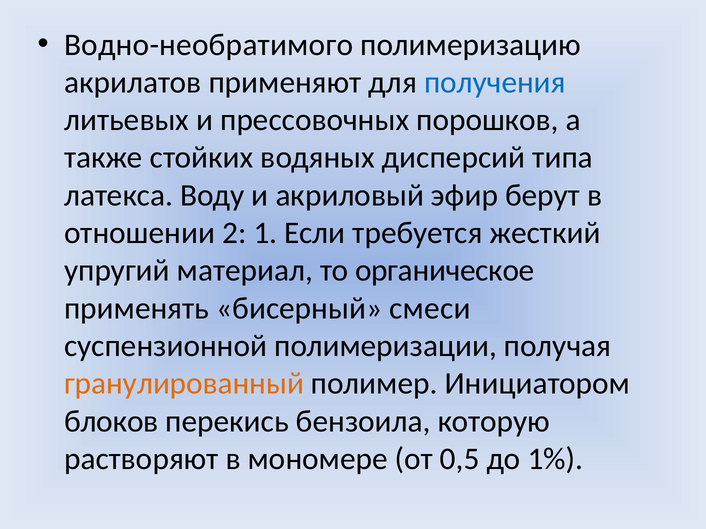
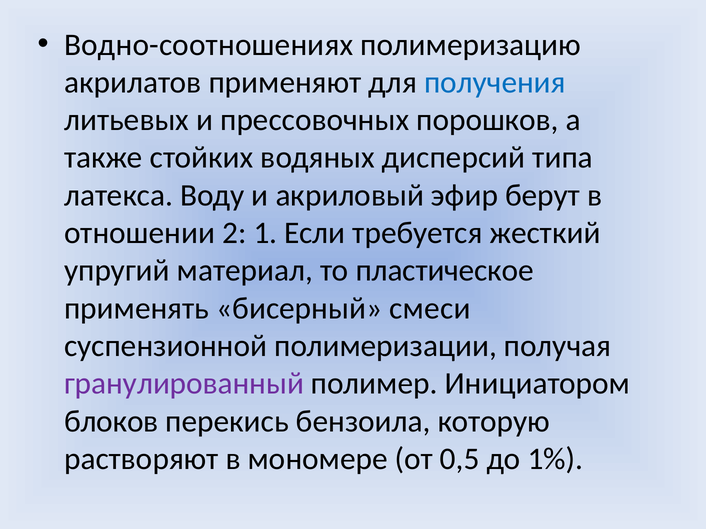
Водно-необратимого: Водно-необратимого -> Водно-соотношениях
органическое: органическое -> пластическое
гранулированный colour: orange -> purple
